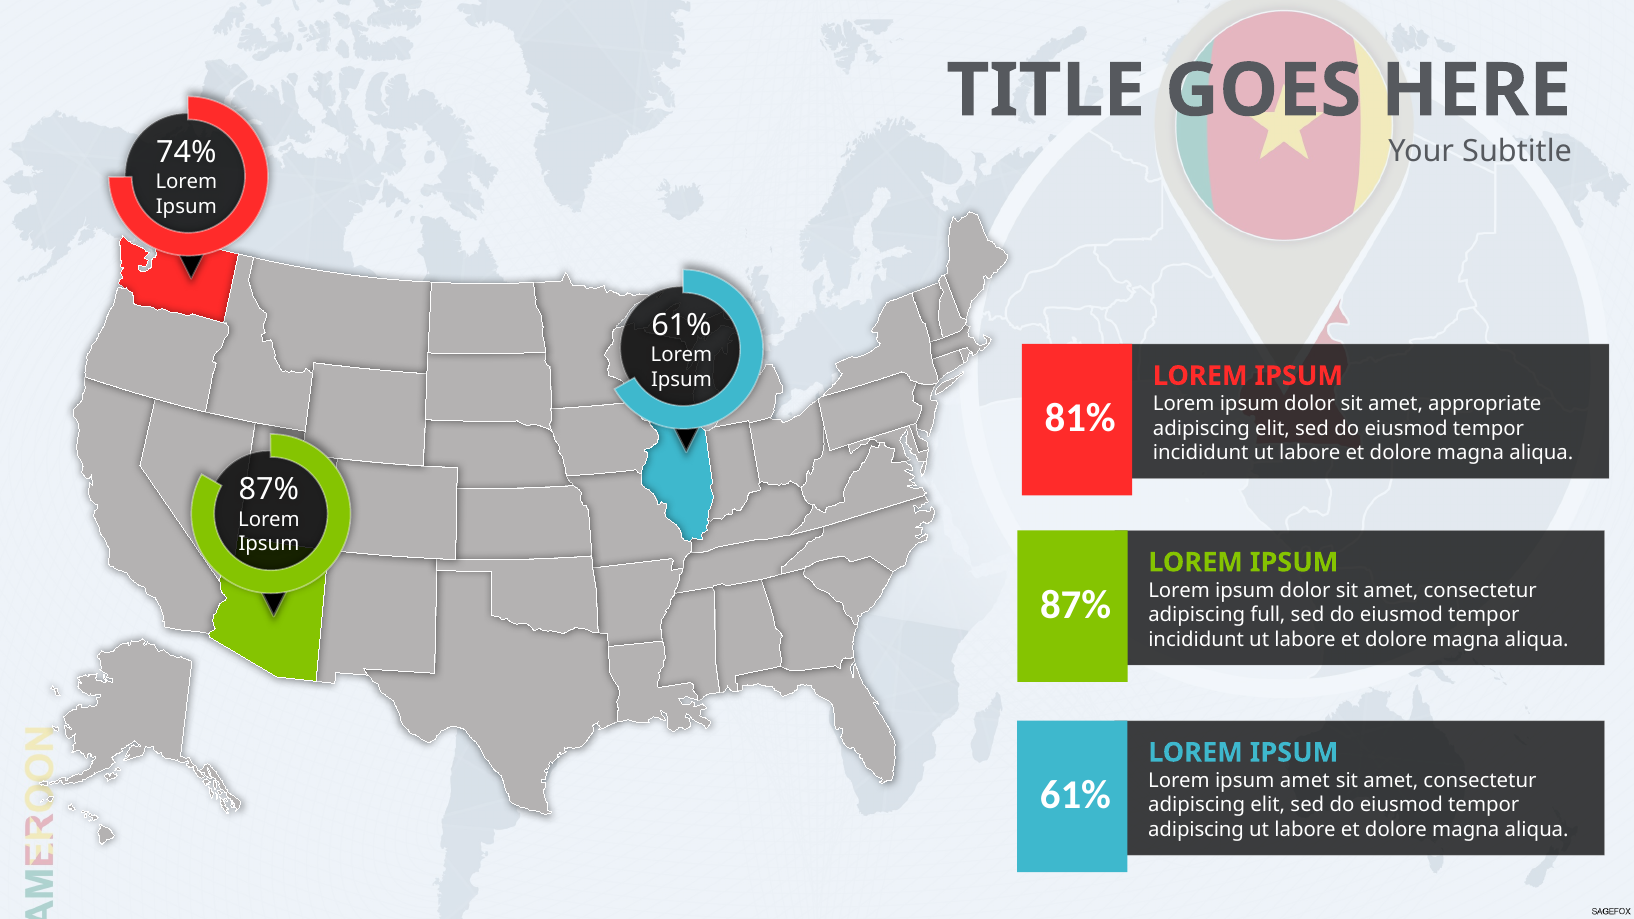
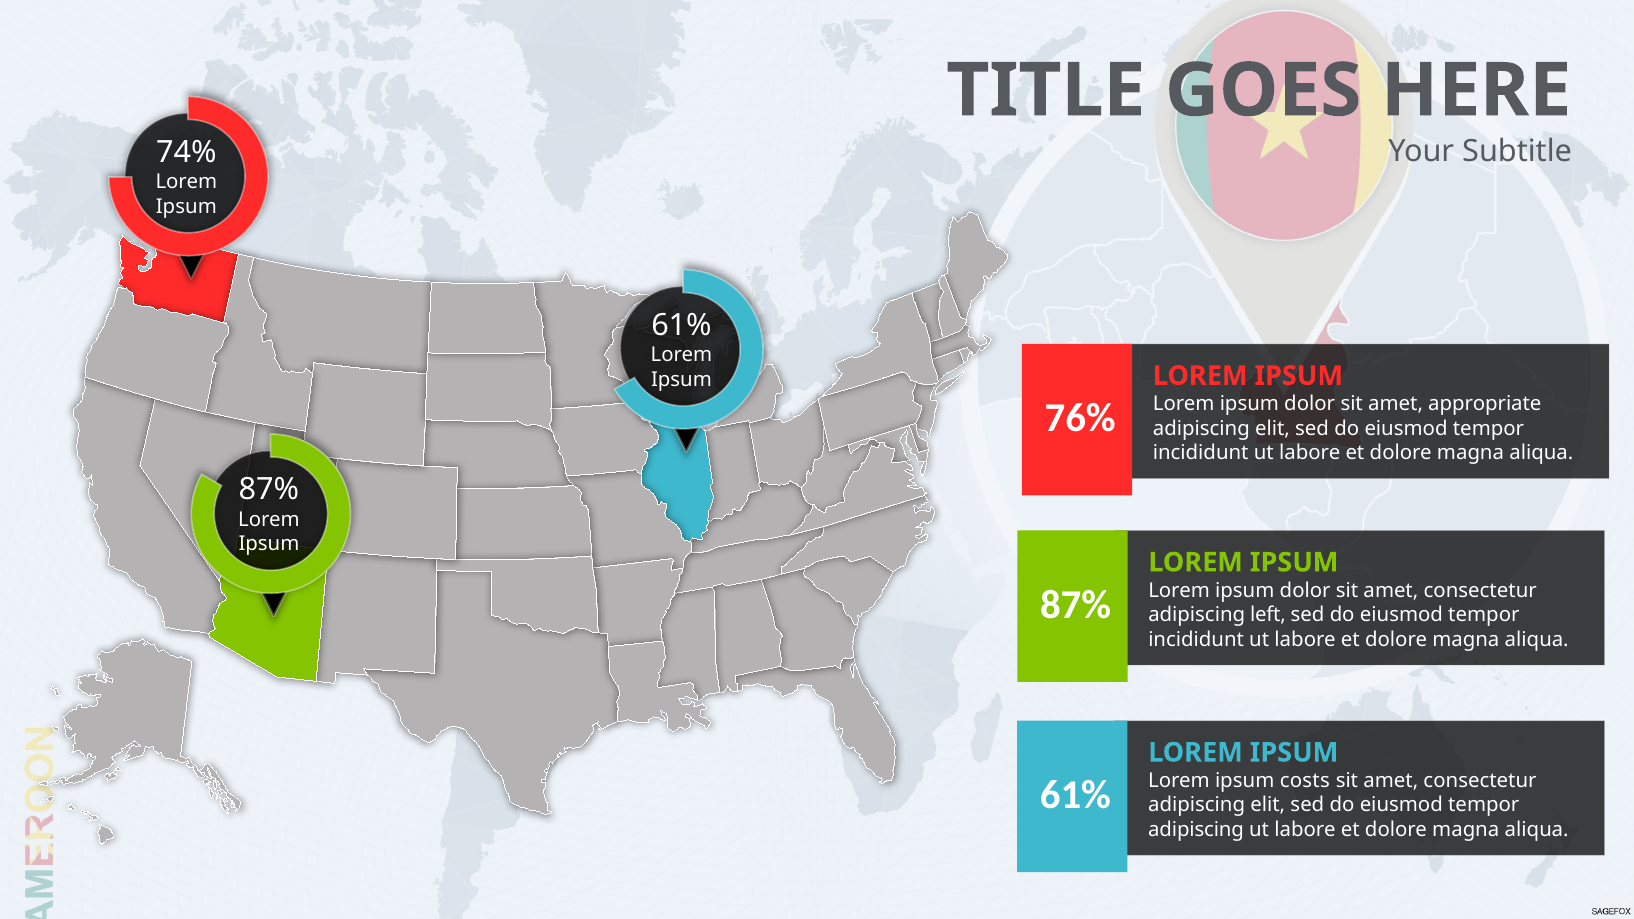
81%: 81% -> 76%
full: full -> left
ipsum amet: amet -> costs
